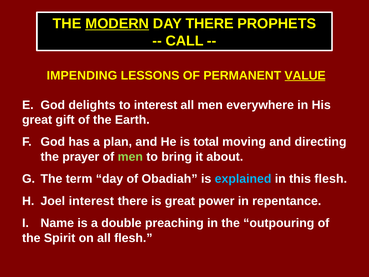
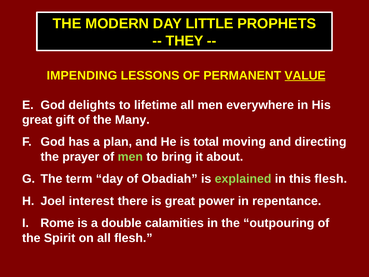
MODERN underline: present -> none
DAY THERE: THERE -> LITTLE
CALL: CALL -> THEY
to interest: interest -> lifetime
Earth: Earth -> Many
explained colour: light blue -> light green
Name: Name -> Rome
preaching: preaching -> calamities
